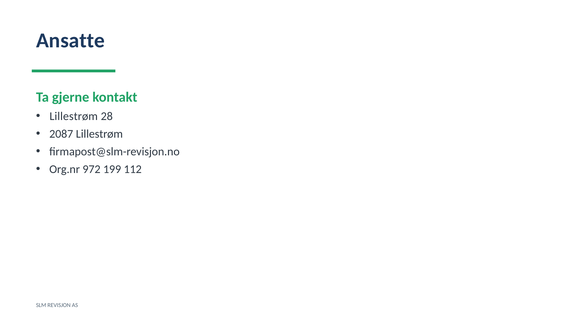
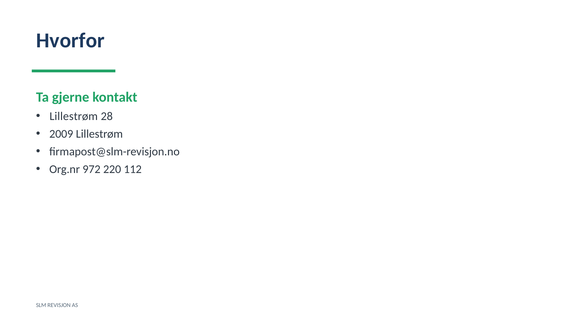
Ansatte: Ansatte -> Hvorfor
2087: 2087 -> 2009
199: 199 -> 220
